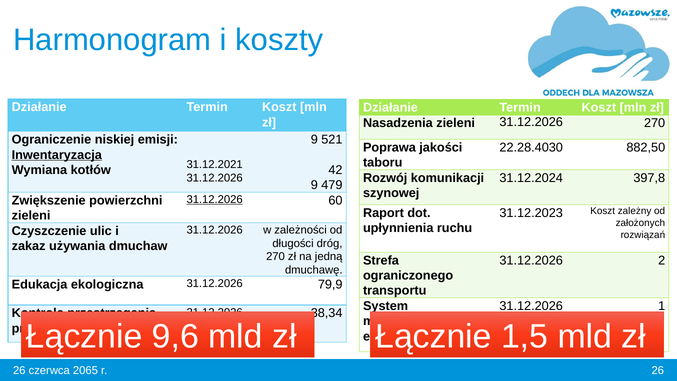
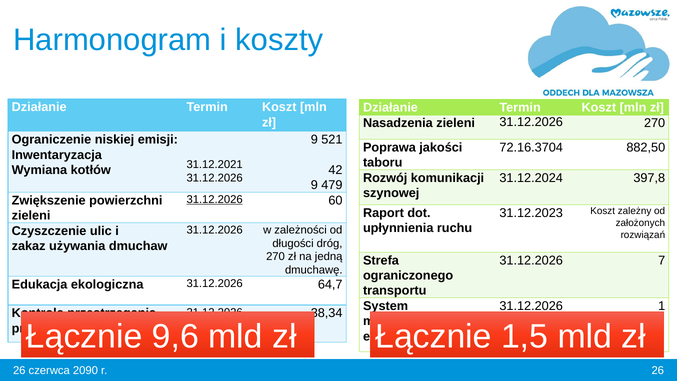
22.28.4030: 22.28.4030 -> 72.16.3704
Inwentaryzacja underline: present -> none
2: 2 -> 7
79,9: 79,9 -> 64,7
2065: 2065 -> 2090
